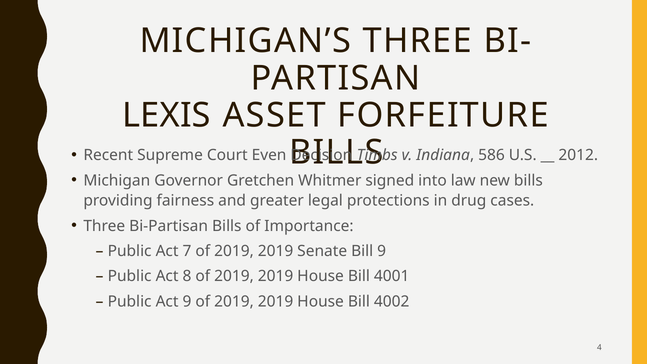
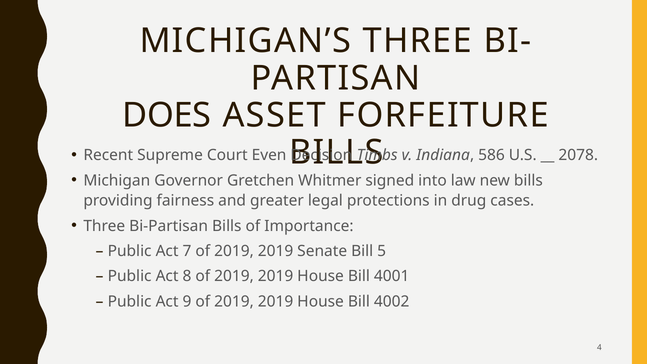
LEXIS: LEXIS -> DOES
2012: 2012 -> 2078
Bill 9: 9 -> 5
